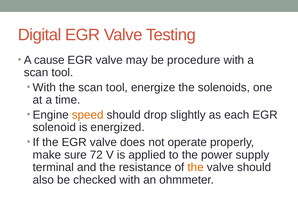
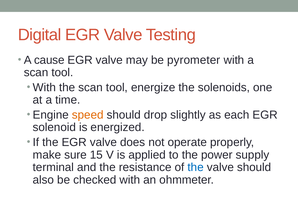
procedure: procedure -> pyrometer
72: 72 -> 15
the at (196, 167) colour: orange -> blue
